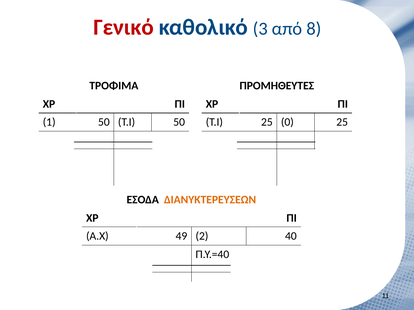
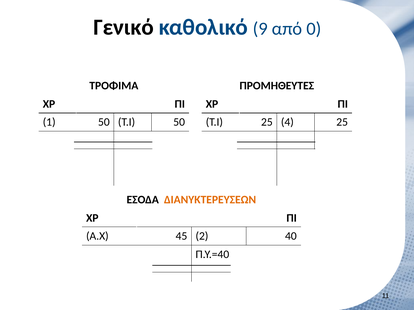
Γενικό colour: red -> black
3: 3 -> 9
8: 8 -> 0
0: 0 -> 4
49: 49 -> 45
